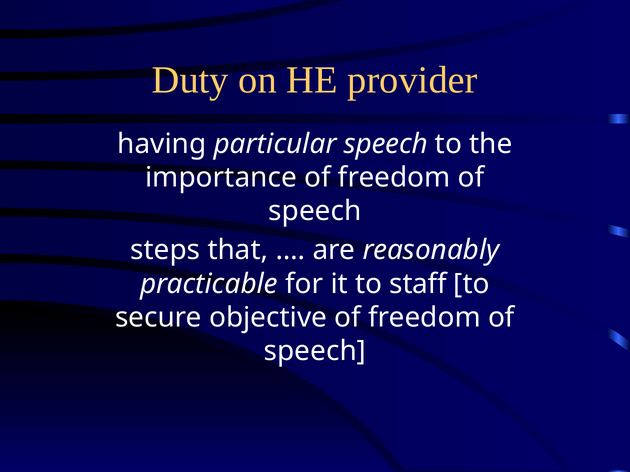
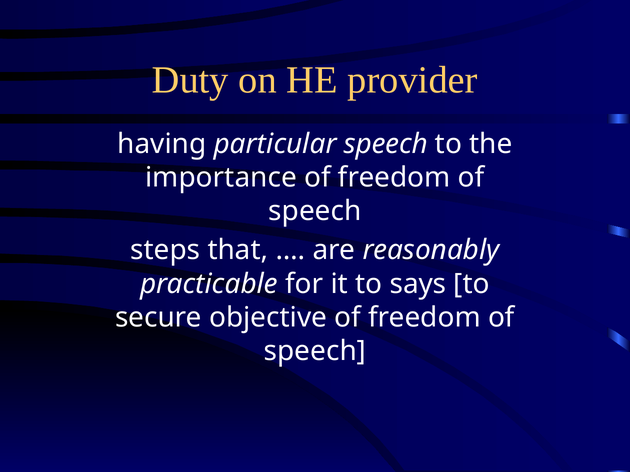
staff: staff -> says
